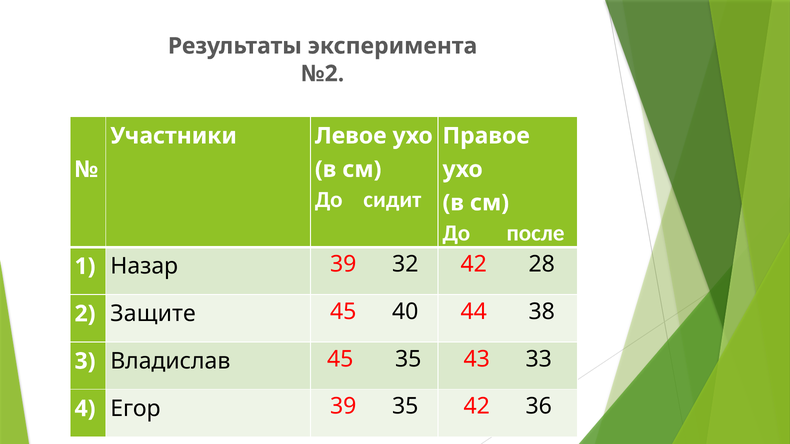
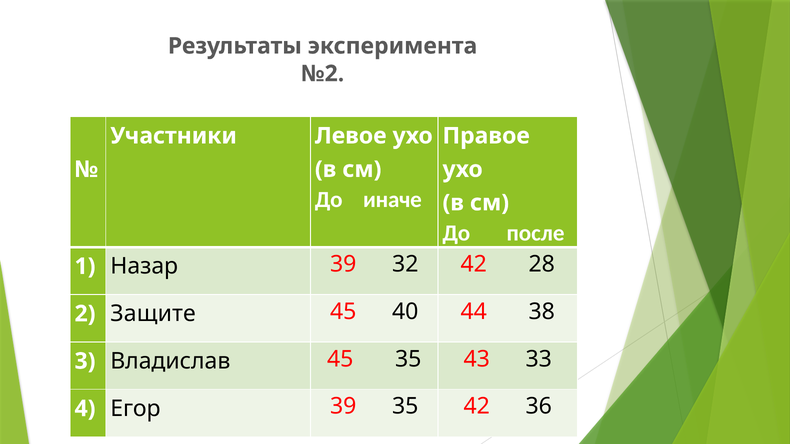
сидит: сидит -> иначе
